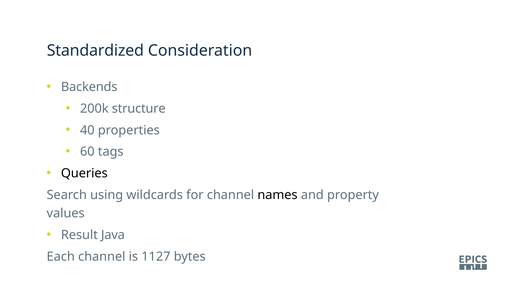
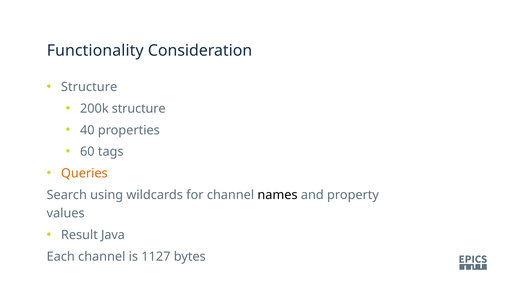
Standardized: Standardized -> Functionality
Backends at (89, 87): Backends -> Structure
Queries colour: black -> orange
